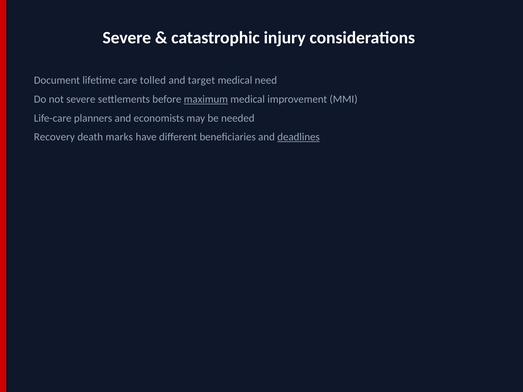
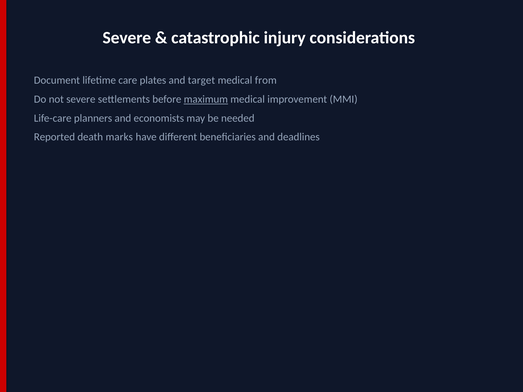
tolled: tolled -> plates
need: need -> from
Recovery: Recovery -> Reported
deadlines underline: present -> none
